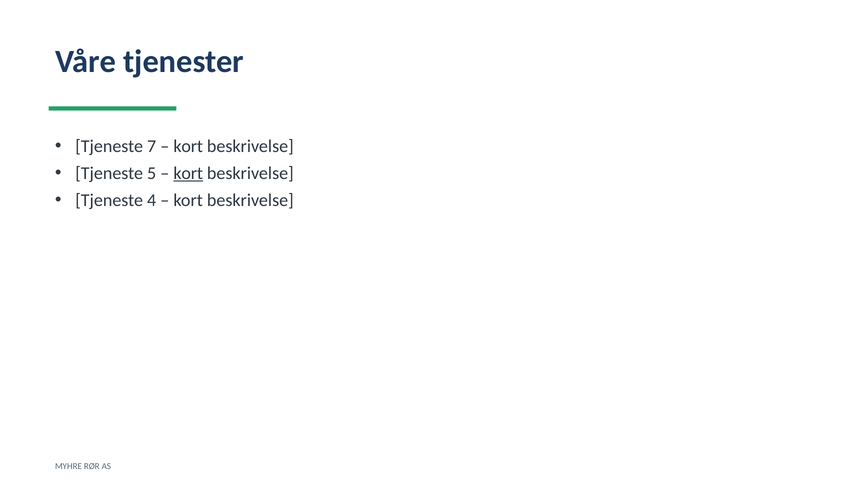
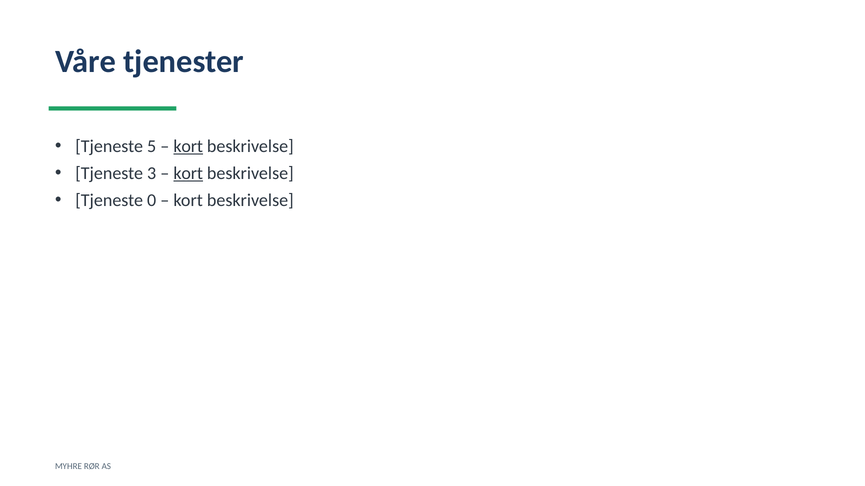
7: 7 -> 5
kort at (188, 147) underline: none -> present
5: 5 -> 3
4: 4 -> 0
